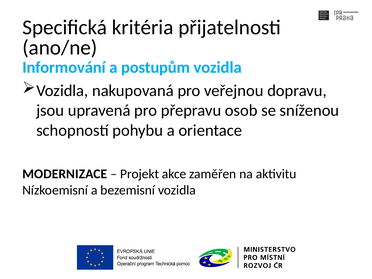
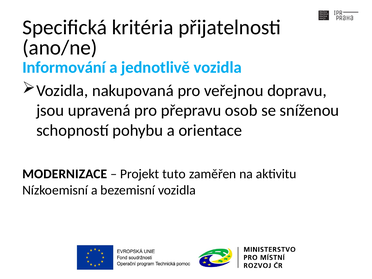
postupům: postupům -> jednotlivě
akce: akce -> tuto
